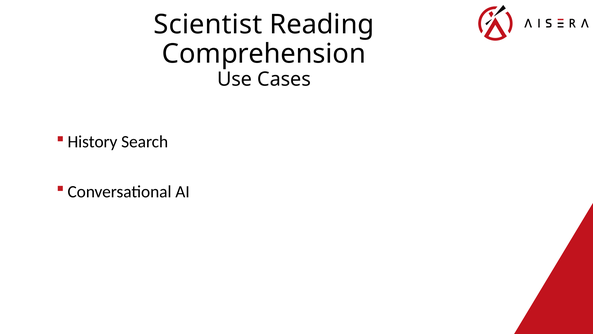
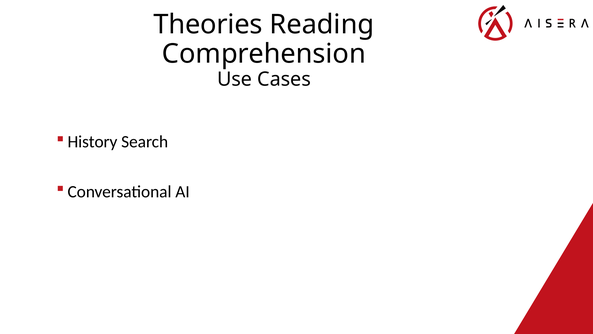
Scientist: Scientist -> Theories
